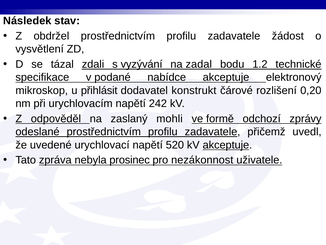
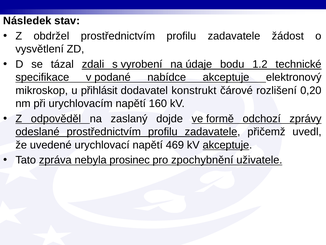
vyzývání: vyzývání -> vyrobení
zadal: zadal -> údaje
242: 242 -> 160
mohli: mohli -> dojde
520: 520 -> 469
nezákonnost: nezákonnost -> zpochybnění
